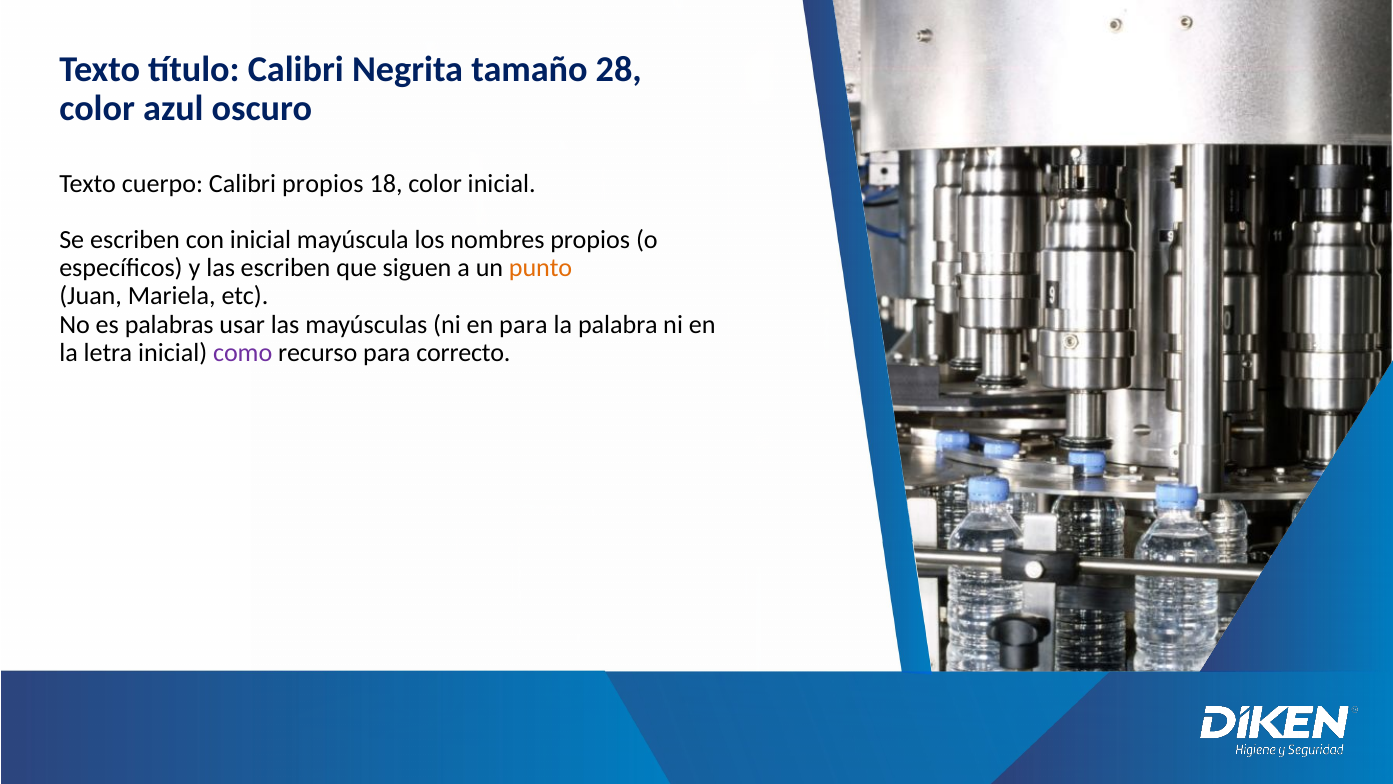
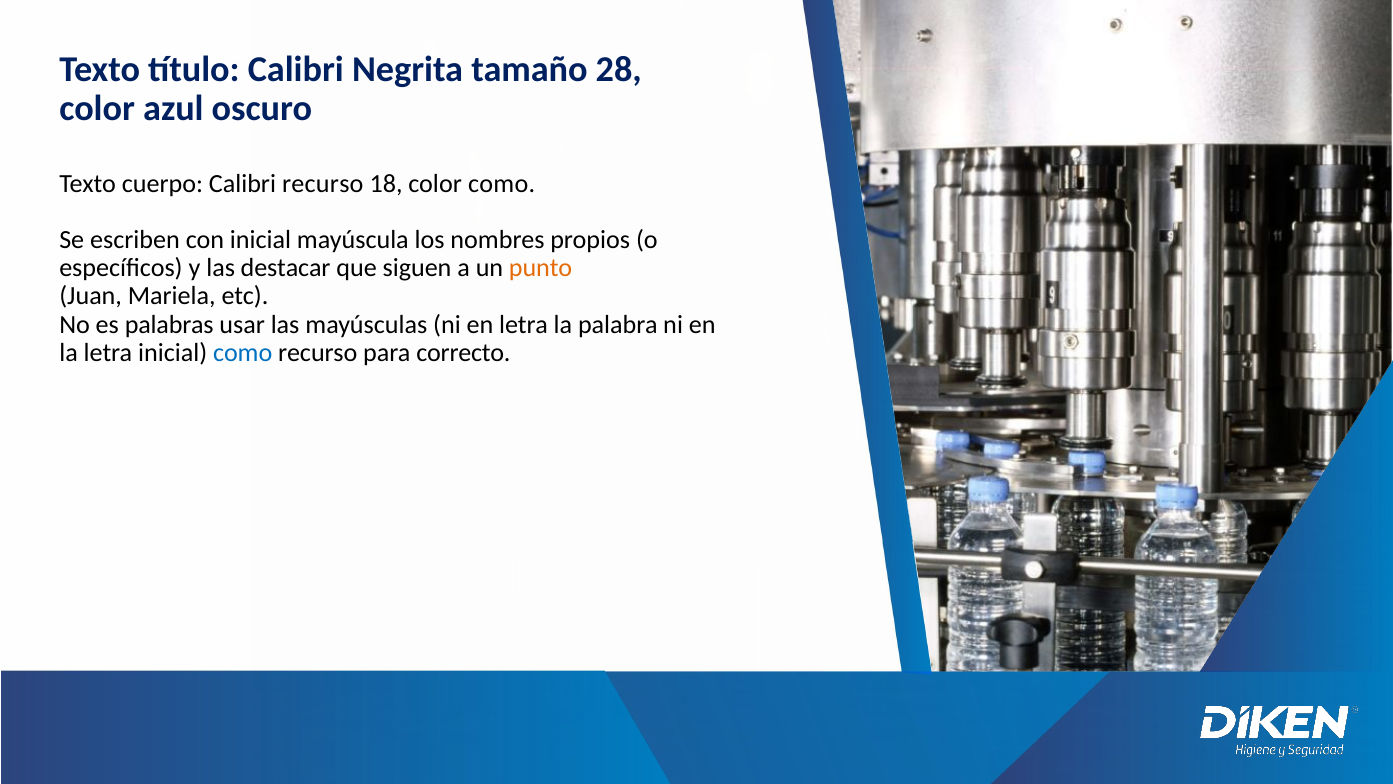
Calibri propios: propios -> recurso
color inicial: inicial -> como
las escriben: escriben -> destacar
en para: para -> letra
como at (243, 353) colour: purple -> blue
